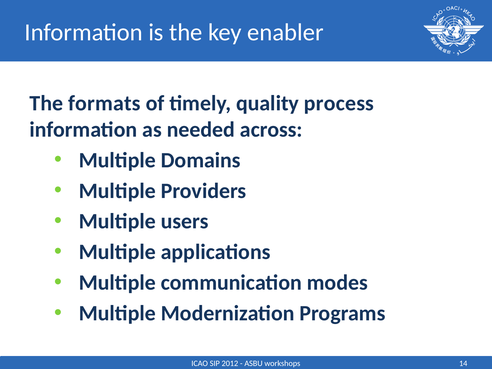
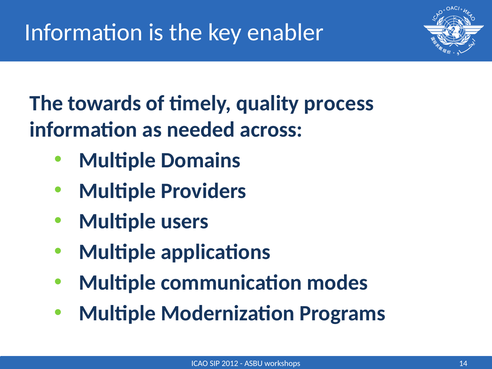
formats: formats -> towards
